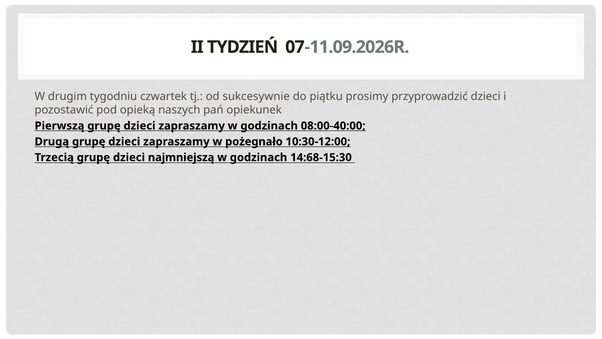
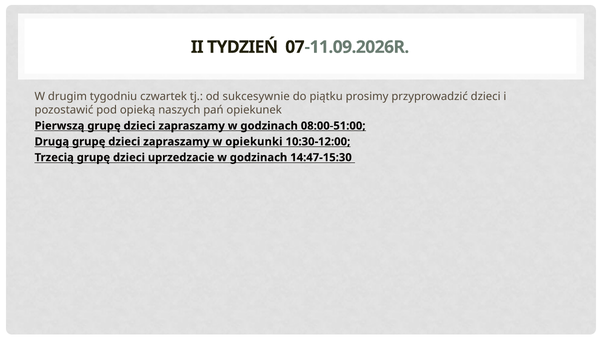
08:00-40:00: 08:00-40:00 -> 08:00-51:00
pożegnało: pożegnało -> opiekunki
najmniejszą: najmniejszą -> uprzedzacie
14:68-15:30: 14:68-15:30 -> 14:47-15:30
